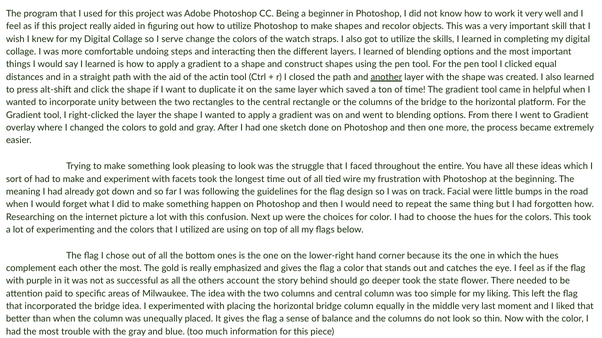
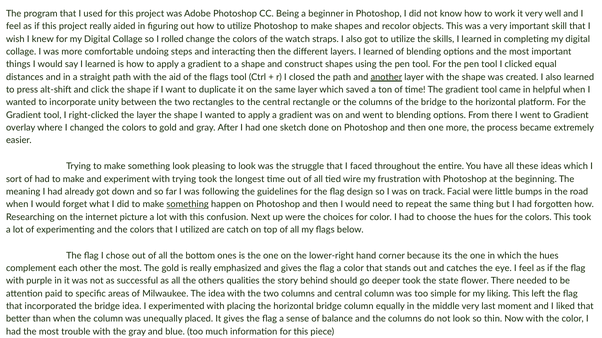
serve: serve -> rolled
the actin: actin -> flags
with facets: facets -> trying
something at (188, 205) underline: none -> present
are using: using -> catch
account: account -> qualities
